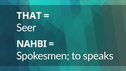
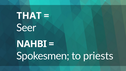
speaks: speaks -> priests
